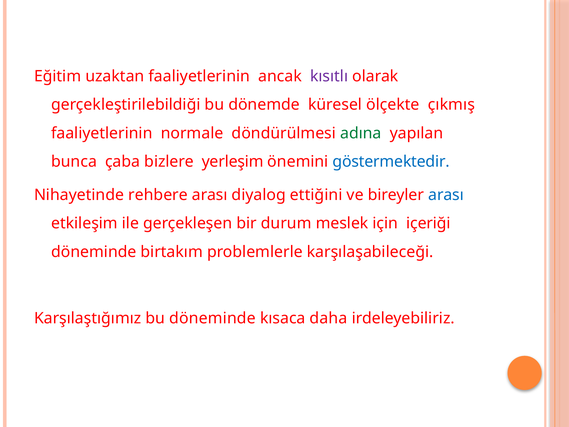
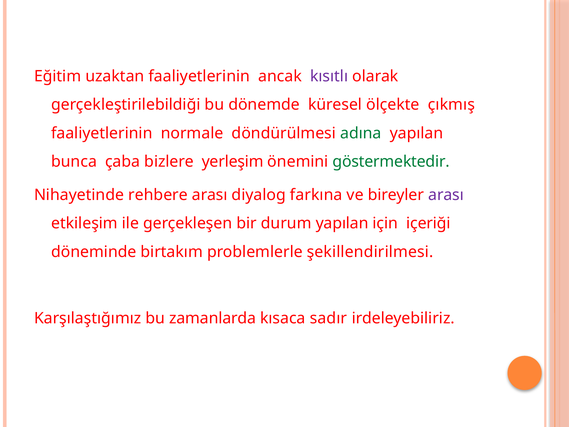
göstermektedir colour: blue -> green
ettiğini: ettiğini -> farkına
arası at (446, 195) colour: blue -> purple
durum meslek: meslek -> yapılan
karşılaşabileceği: karşılaşabileceği -> şekillendirilmesi
bu döneminde: döneminde -> zamanlarda
daha: daha -> sadır
